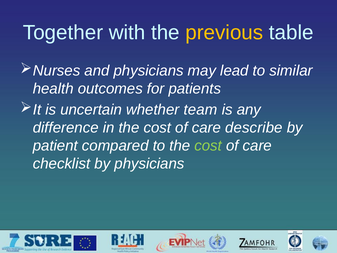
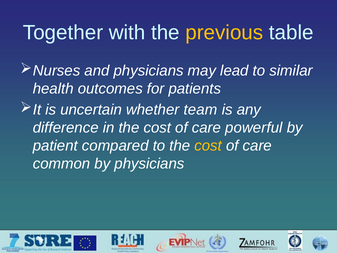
describe: describe -> powerful
cost at (208, 146) colour: light green -> yellow
checklist: checklist -> common
